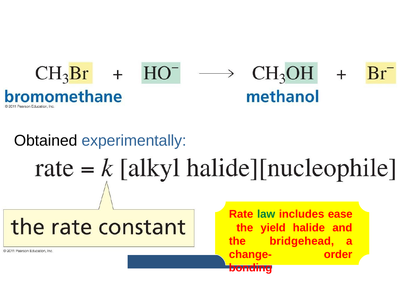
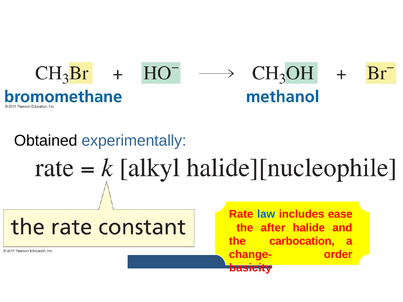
law colour: green -> blue
yield: yield -> after
bridgehead: bridgehead -> carbocation
bonding: bonding -> basicity
